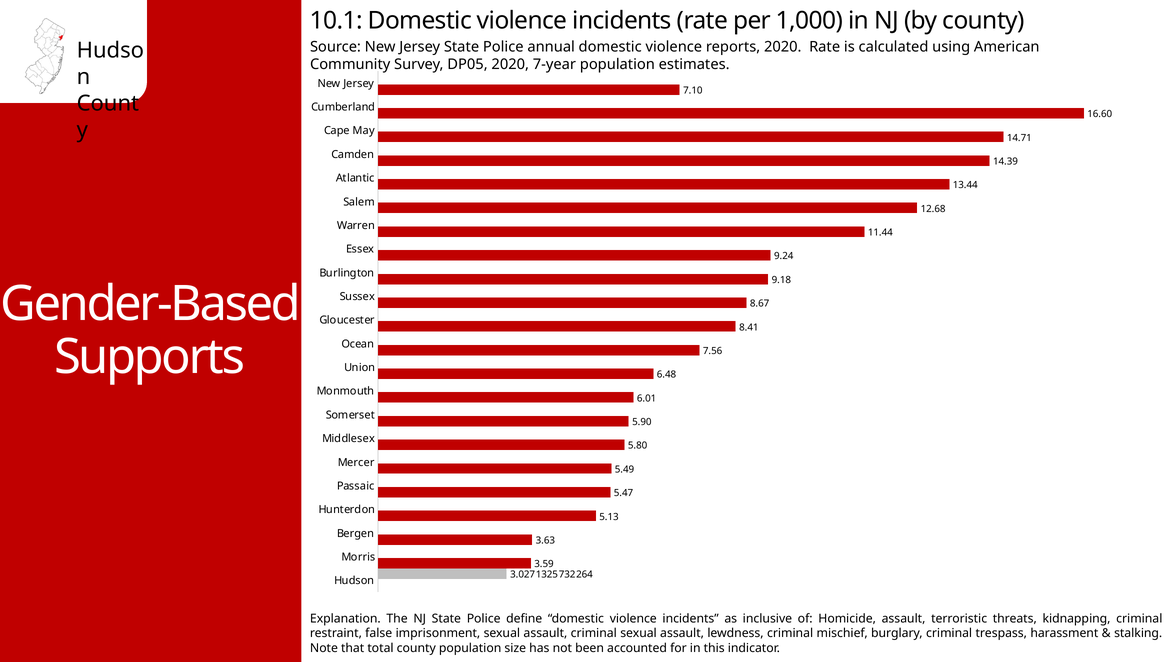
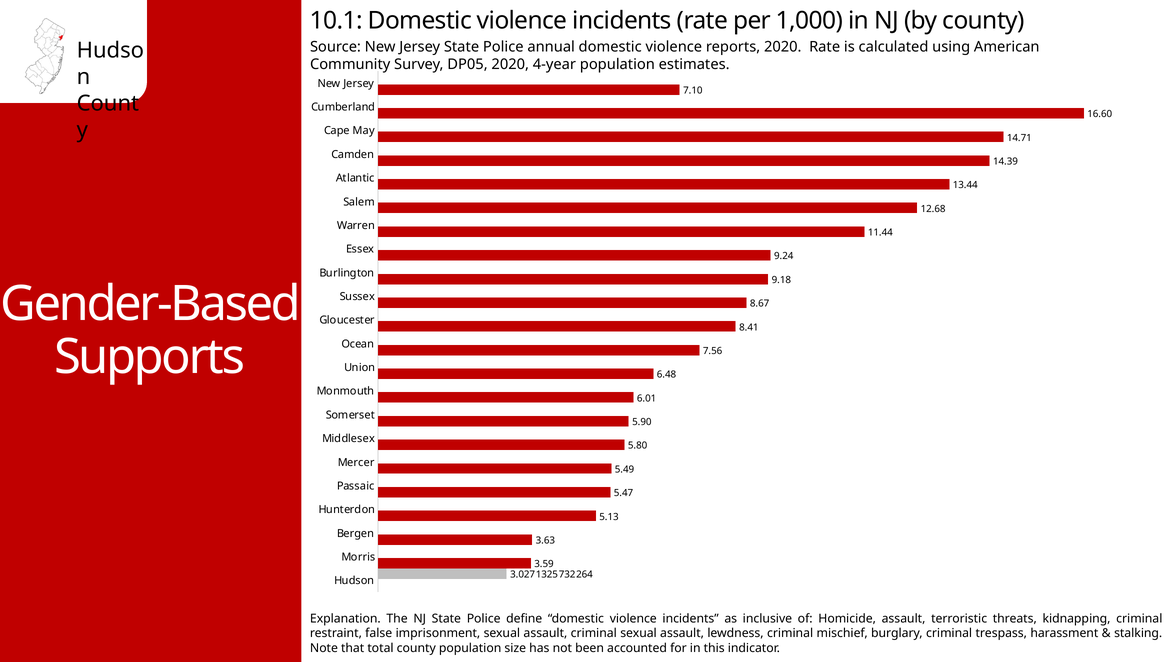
7-year: 7-year -> 4-year
